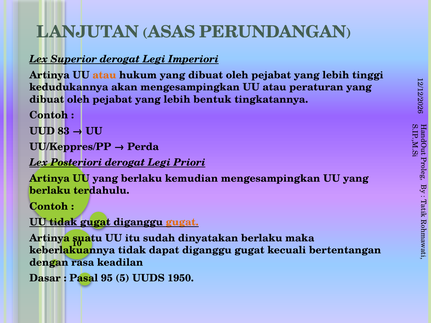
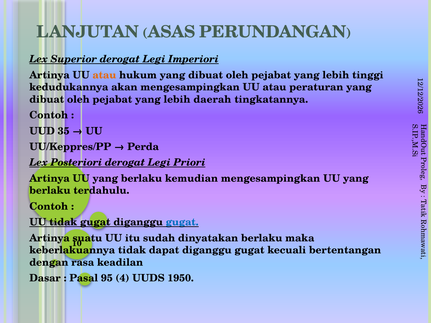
bentuk: bentuk -> daerah
83: 83 -> 35
gugat at (182, 222) colour: orange -> blue
5: 5 -> 4
